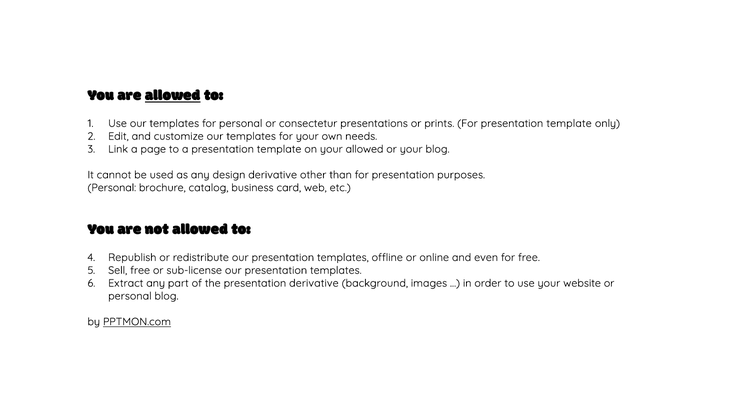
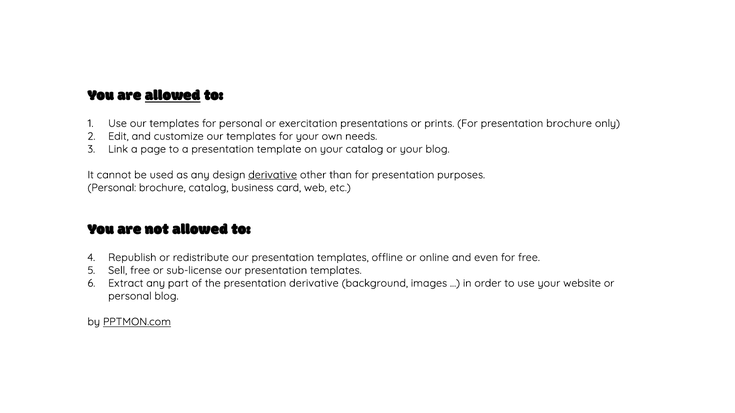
consectetur: consectetur -> exercitation
For presentation template: template -> brochure
your allowed: allowed -> catalog
derivative at (273, 175) underline: none -> present
